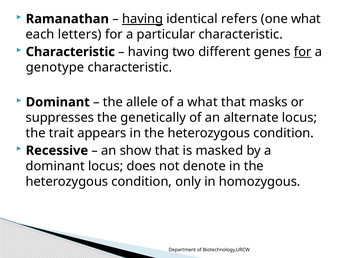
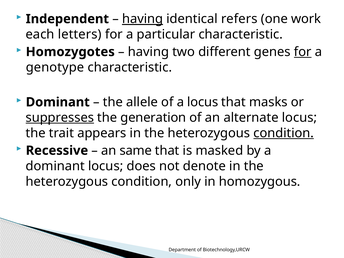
Ramanathan: Ramanathan -> Independent
one what: what -> work
Characteristic at (70, 52): Characteristic -> Homozygotes
a what: what -> locus
suppresses underline: none -> present
genetically: genetically -> generation
condition at (284, 133) underline: none -> present
show: show -> same
